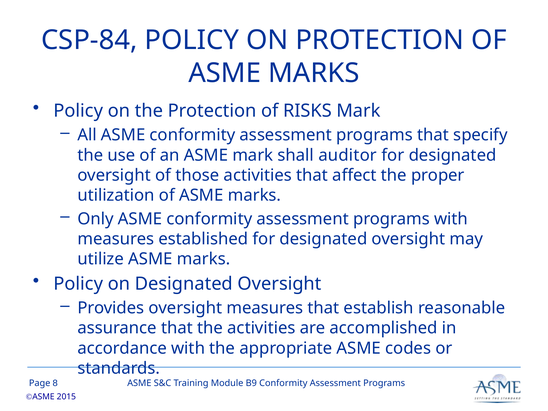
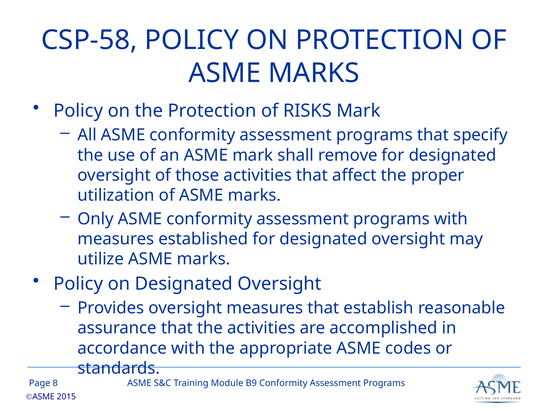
CSP-84: CSP-84 -> CSP-58
auditor: auditor -> remove
